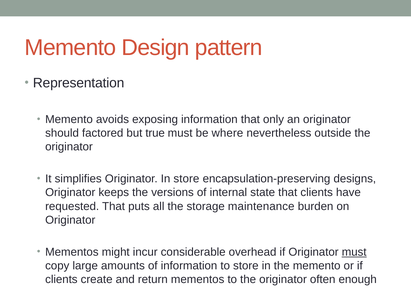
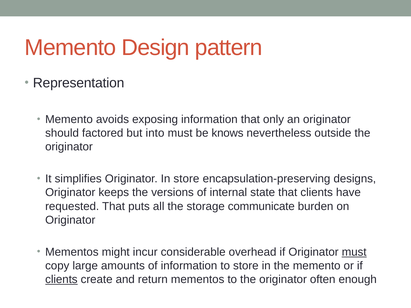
true: true -> into
where: where -> knows
maintenance: maintenance -> communicate
clients at (61, 280) underline: none -> present
